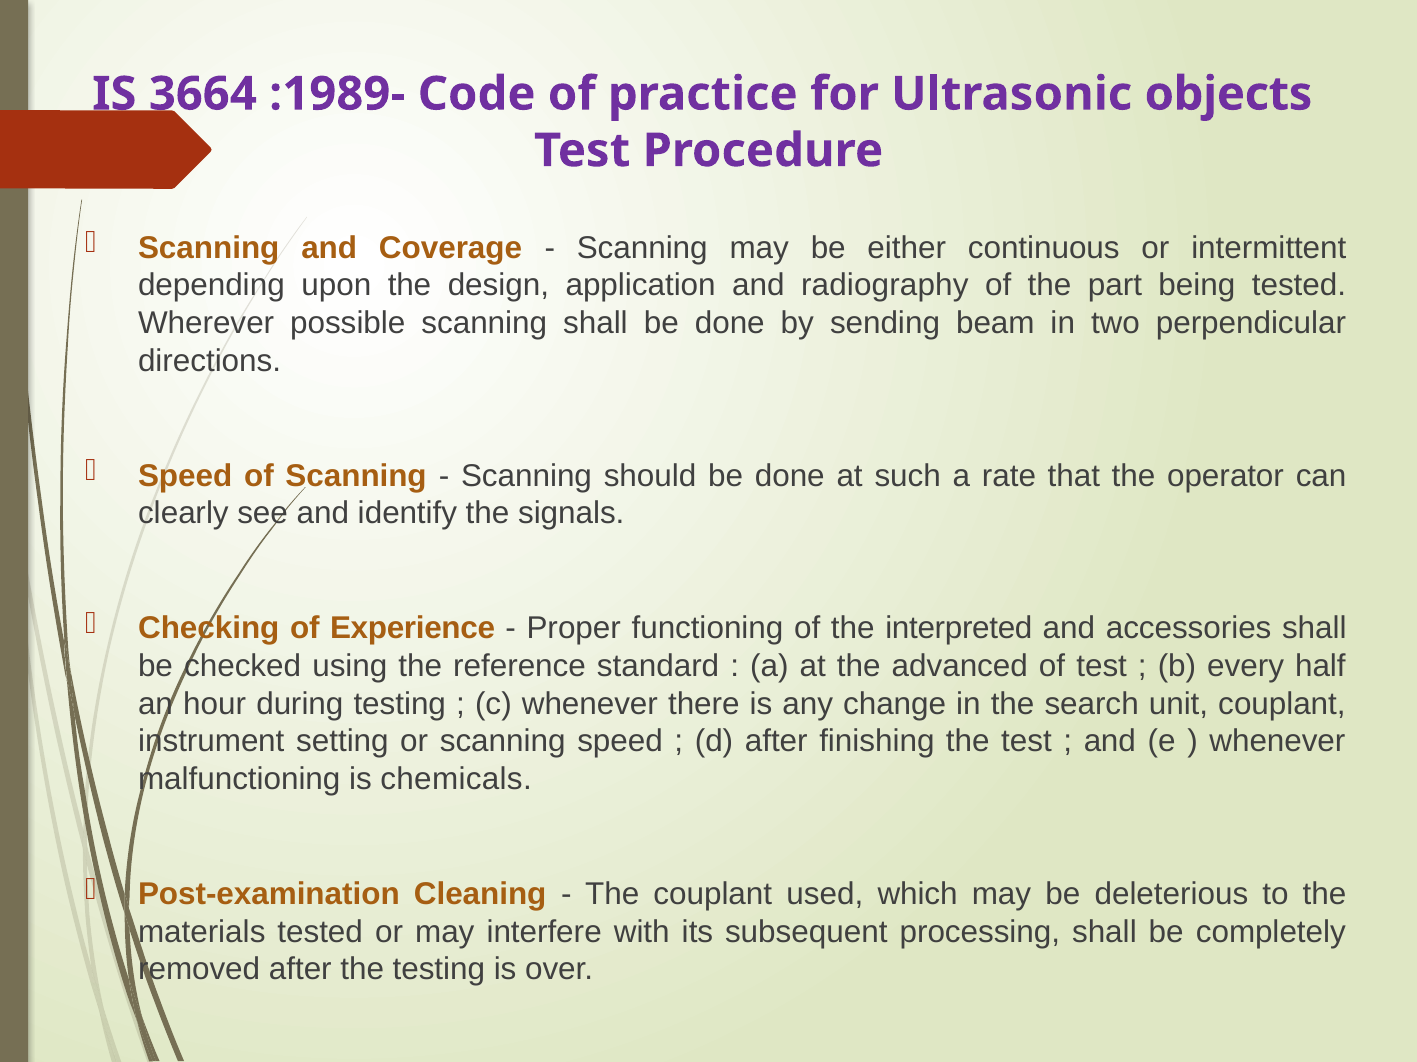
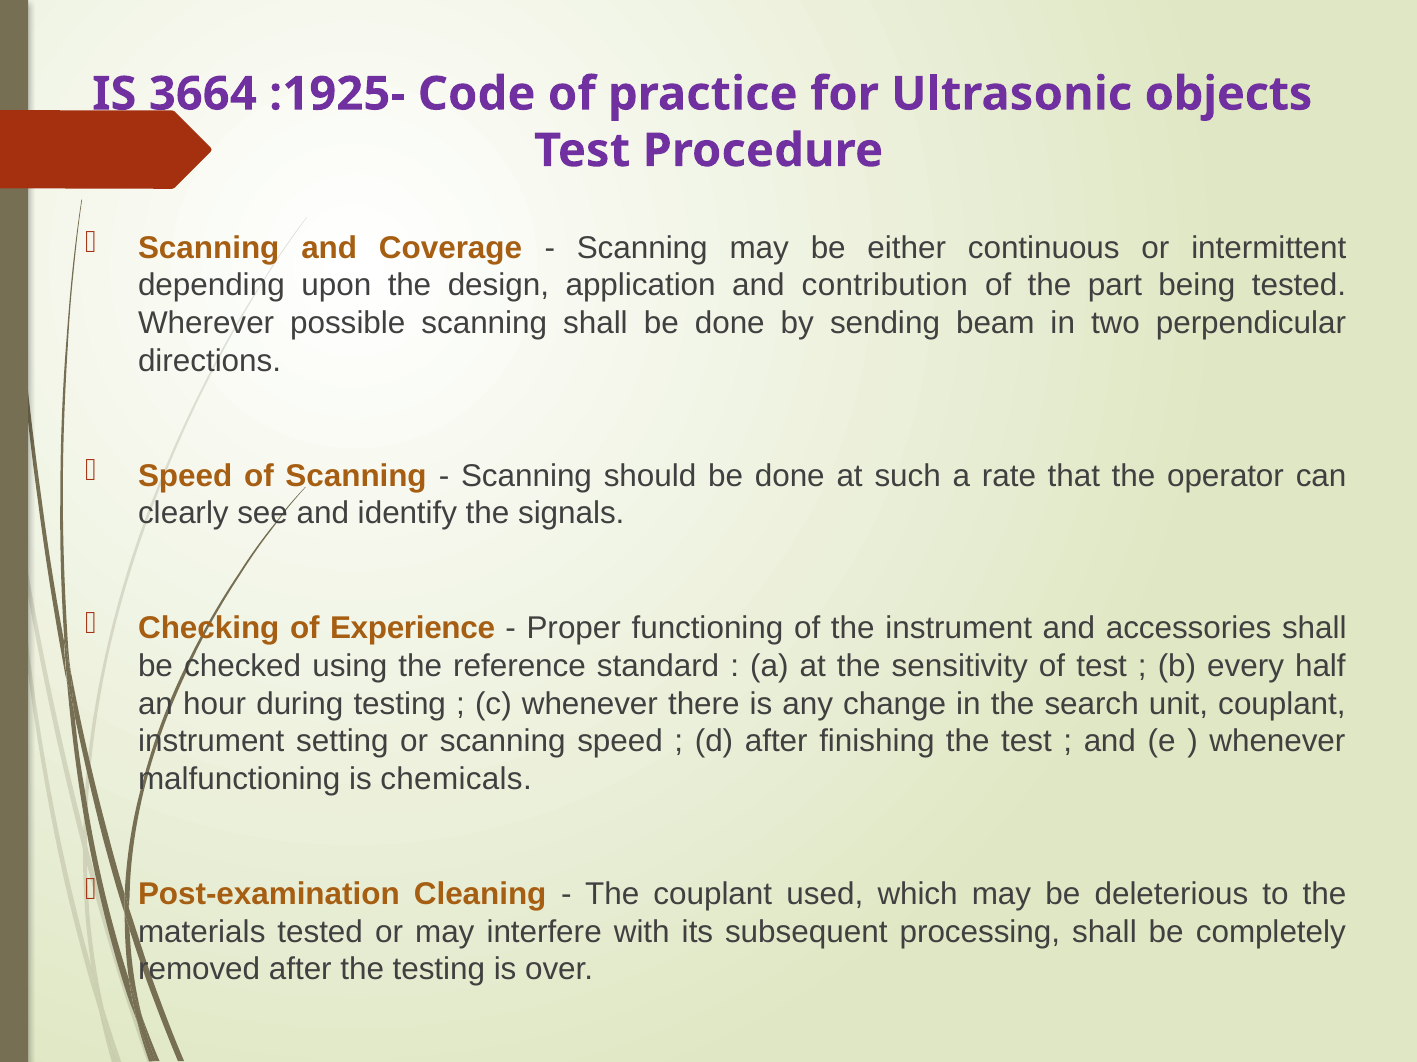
:1989-: :1989- -> :1925-
radiography: radiography -> contribution
the interpreted: interpreted -> instrument
advanced: advanced -> sensitivity
